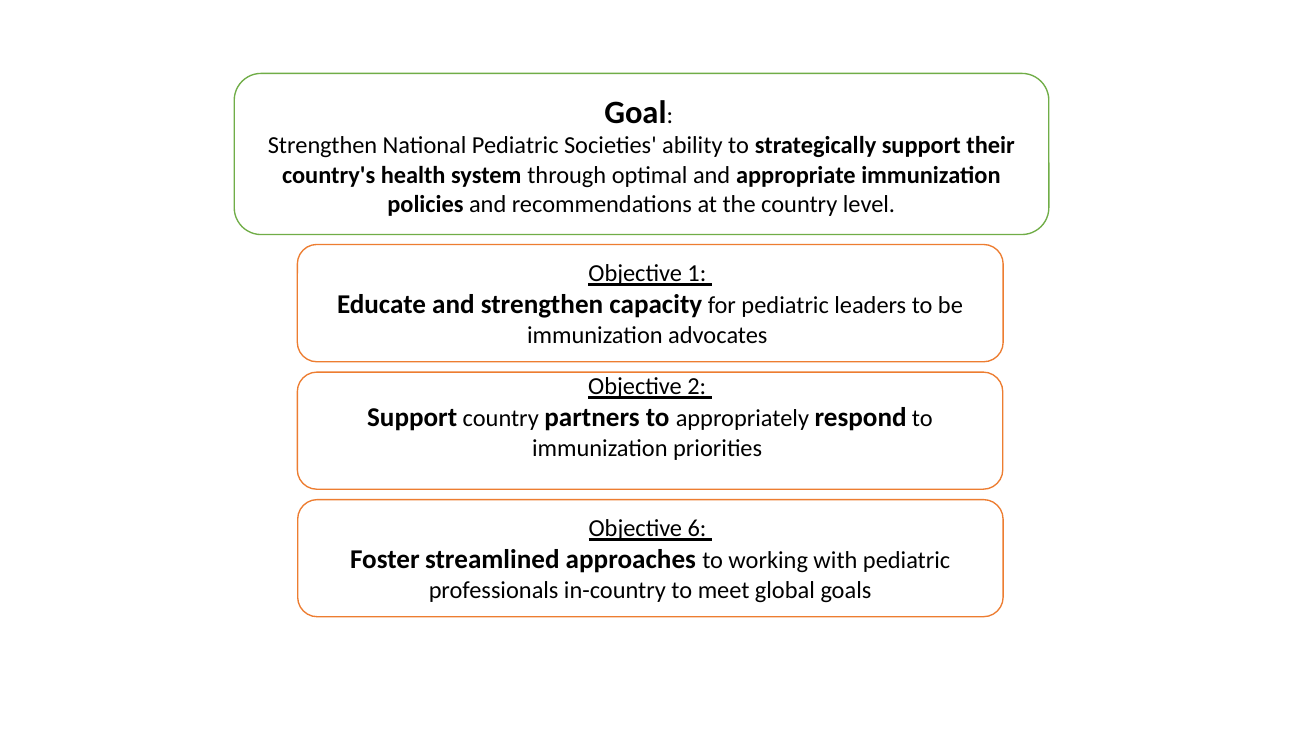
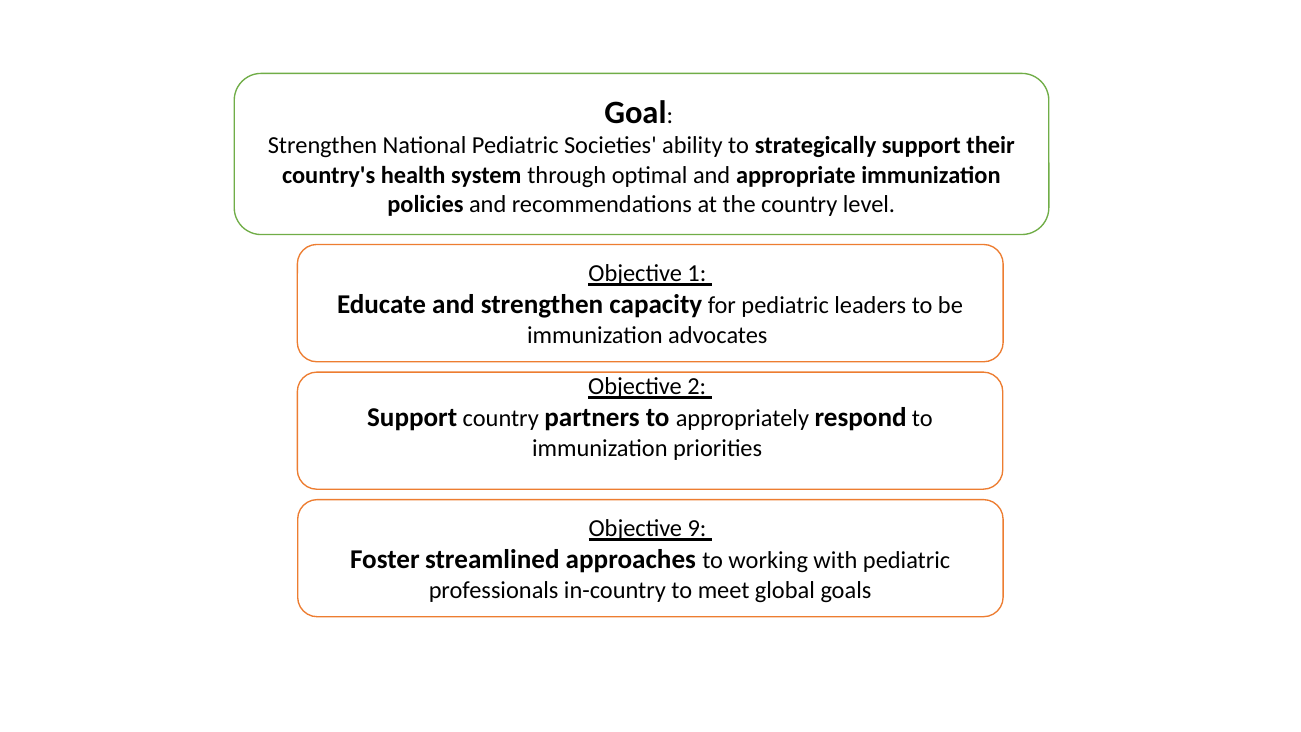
6: 6 -> 9
